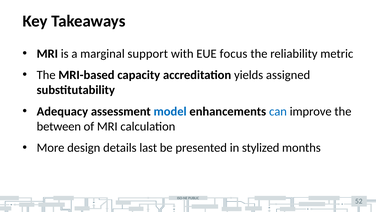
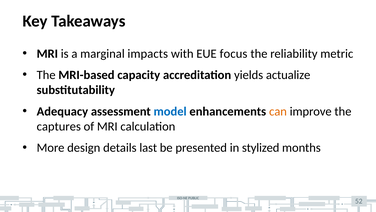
support: support -> impacts
assigned: assigned -> actualize
can colour: blue -> orange
between: between -> captures
